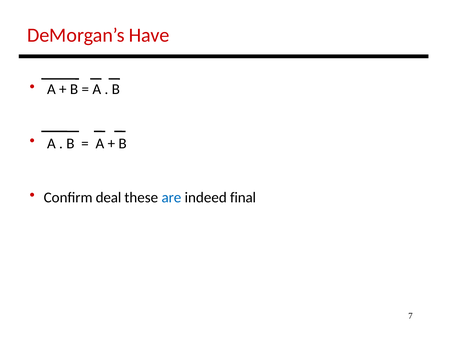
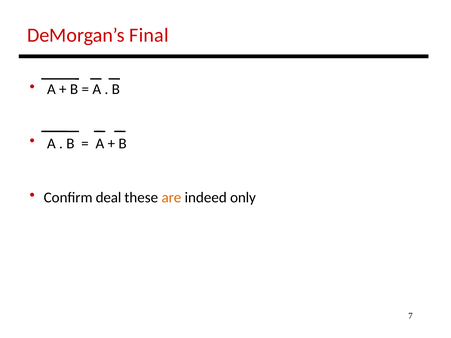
Have: Have -> Final
are colour: blue -> orange
final: final -> only
